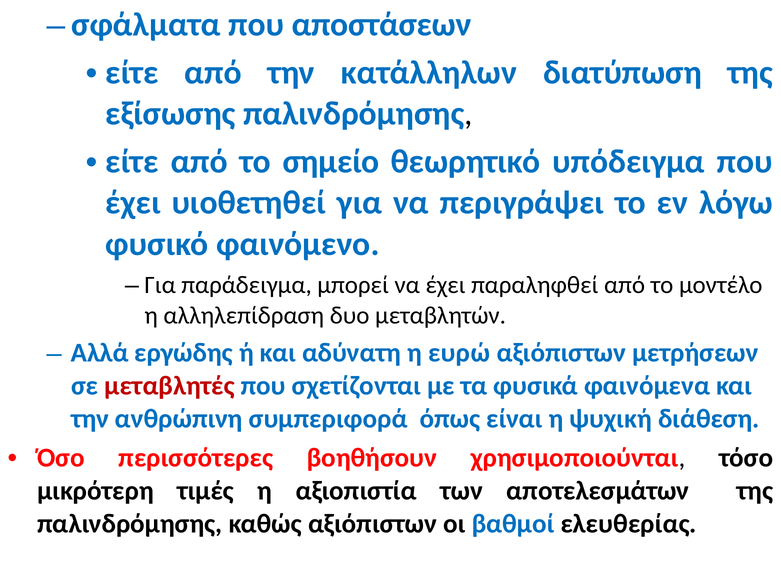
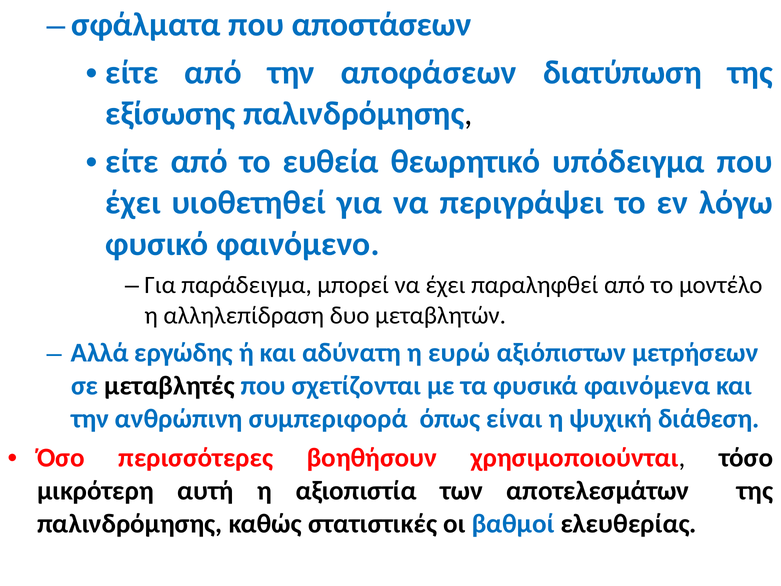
κατάλληλων: κατάλληλων -> αποφάσεων
σημείο: σημείο -> ευθεία
μεταβλητές colour: red -> black
τιμές: τιμές -> αυτή
καθώς αξιόπιστων: αξιόπιστων -> στατιστικές
